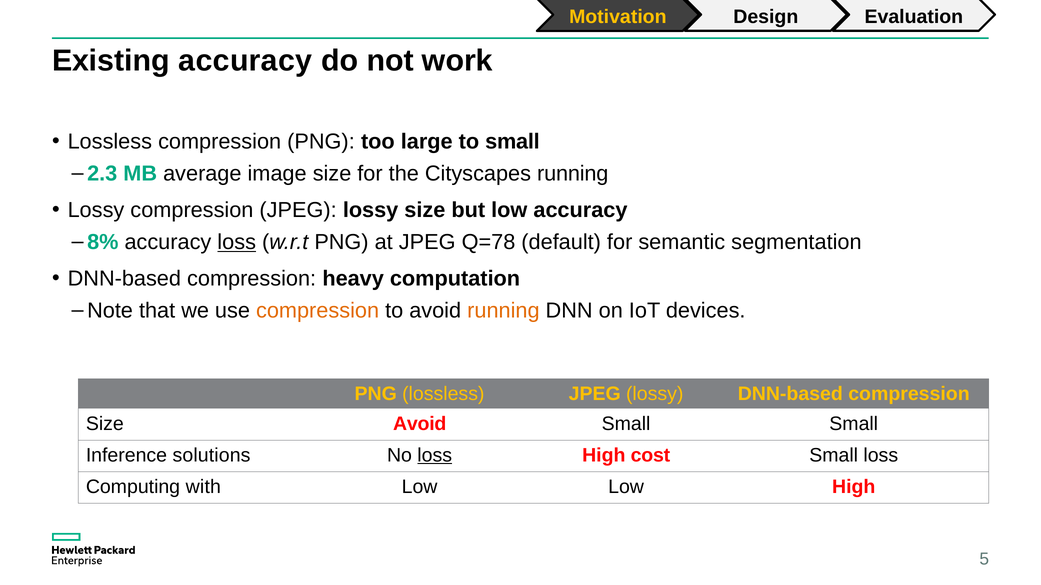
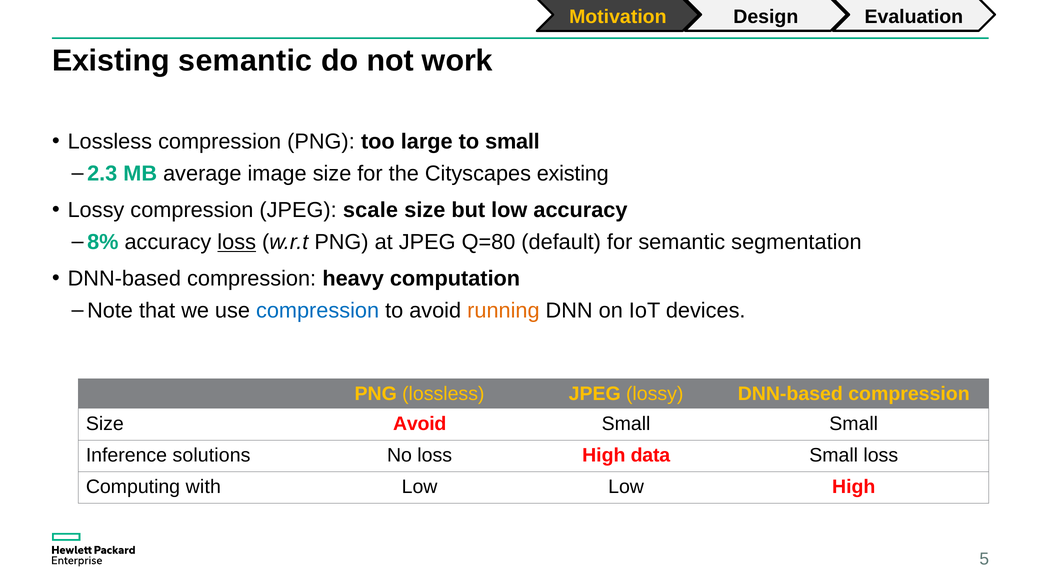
Existing accuracy: accuracy -> semantic
Cityscapes running: running -> existing
compression JPEG lossy: lossy -> scale
Q=78: Q=78 -> Q=80
compression at (318, 311) colour: orange -> blue
loss at (435, 456) underline: present -> none
cost: cost -> data
